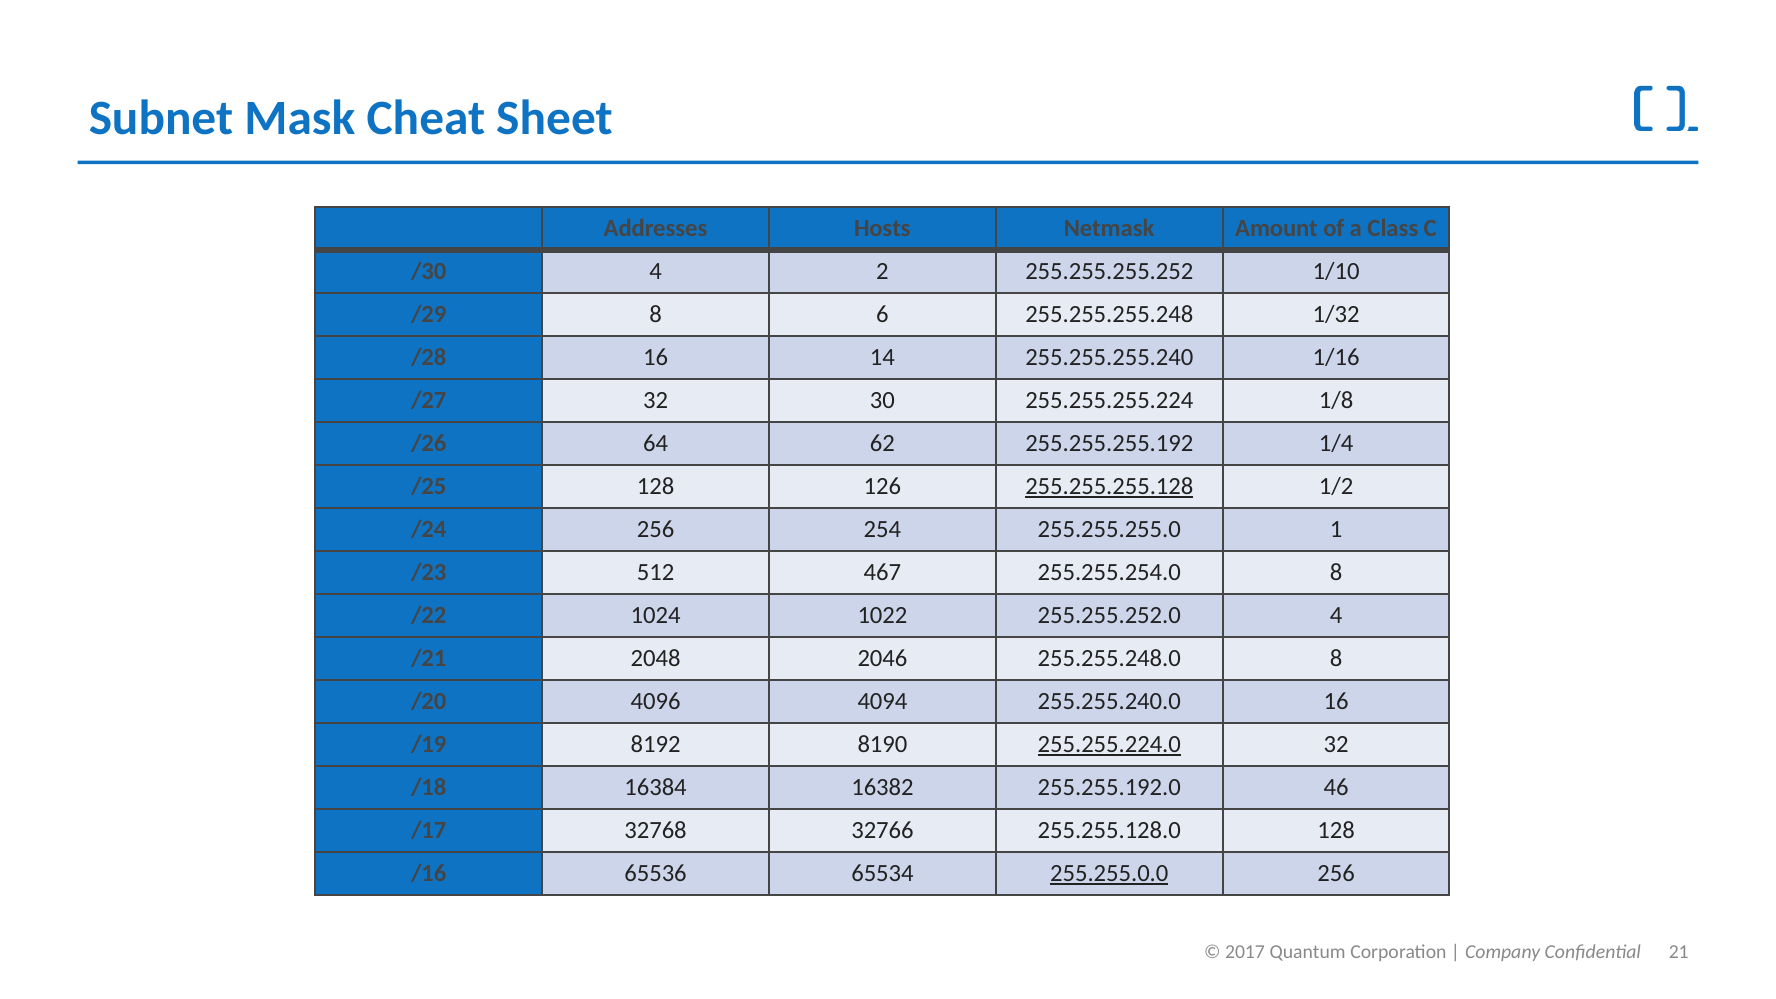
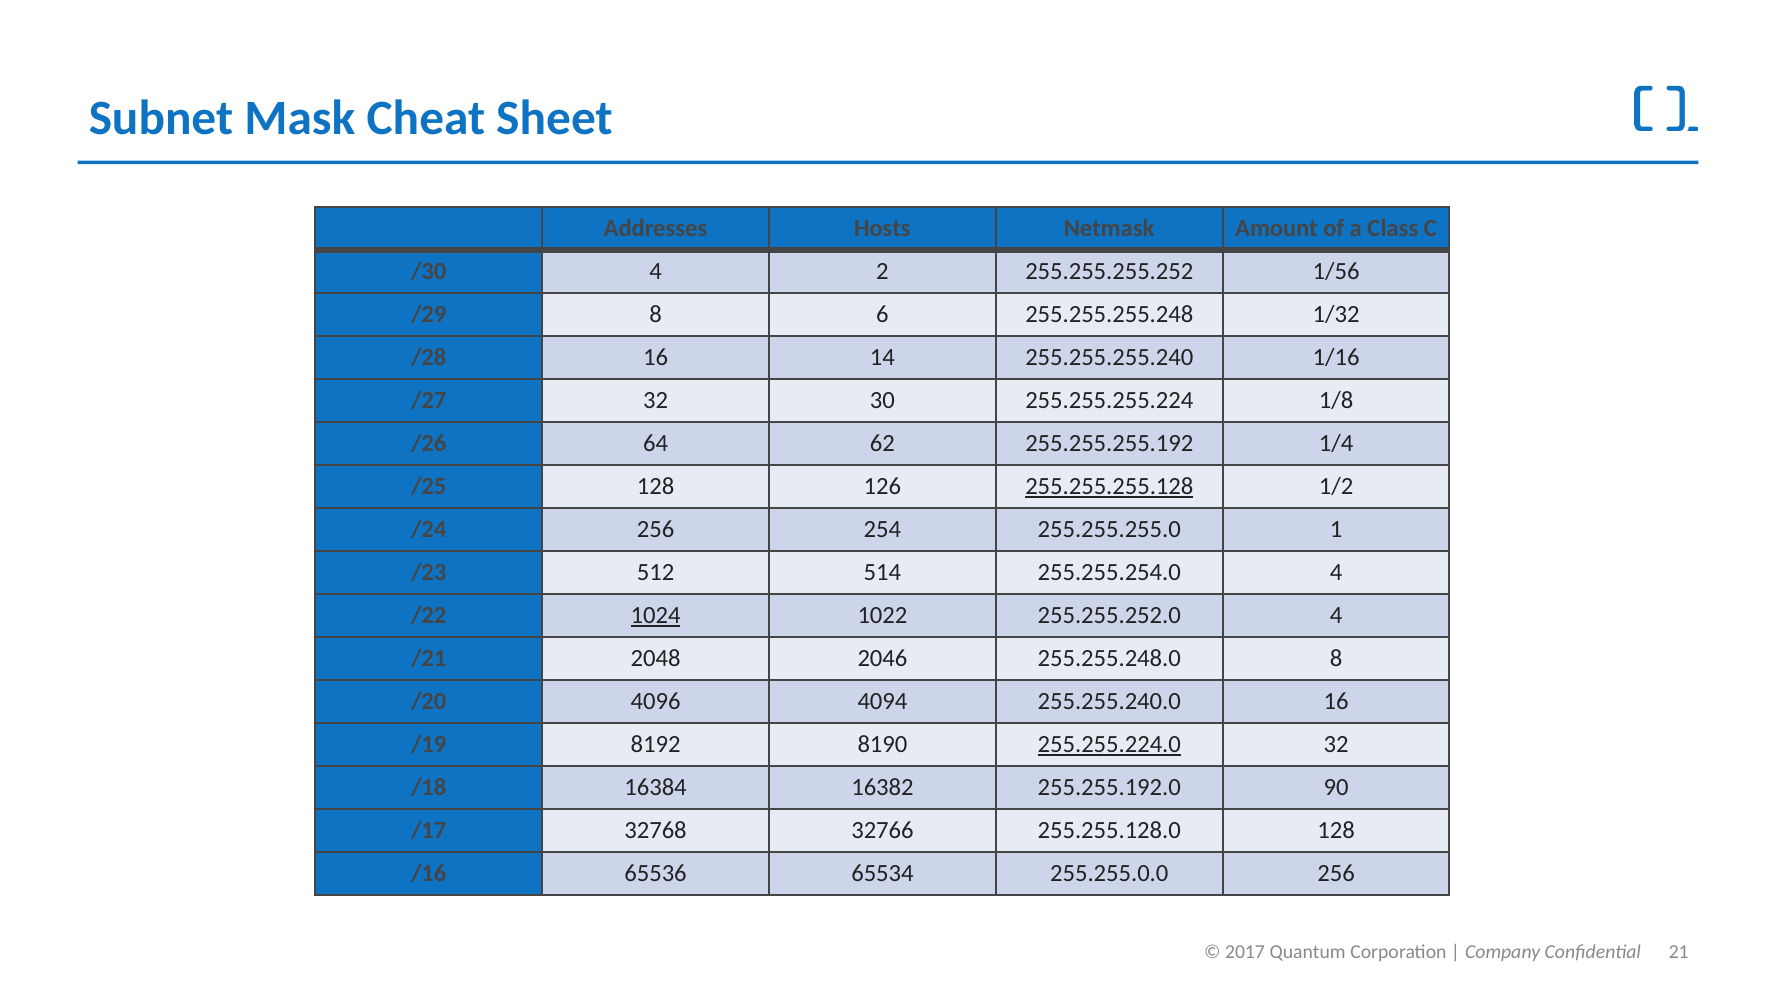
1/10: 1/10 -> 1/56
467: 467 -> 514
255.255.254.0 8: 8 -> 4
1024 underline: none -> present
46: 46 -> 90
255.255.0.0 underline: present -> none
